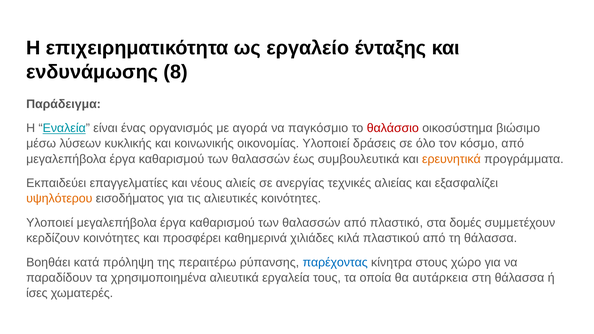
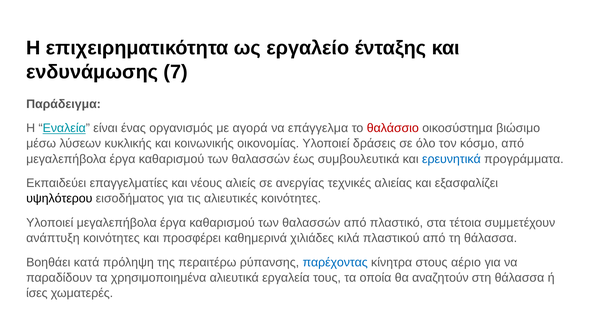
8: 8 -> 7
παγκόσμιο: παγκόσμιο -> επάγγελμα
ερευνητικά colour: orange -> blue
υψηλότερου colour: orange -> black
δομές: δομές -> τέτοια
κερδίζουν: κερδίζουν -> ανάπτυξη
χώρο: χώρο -> αέριο
αυτάρκεια: αυτάρκεια -> αναζητούν
